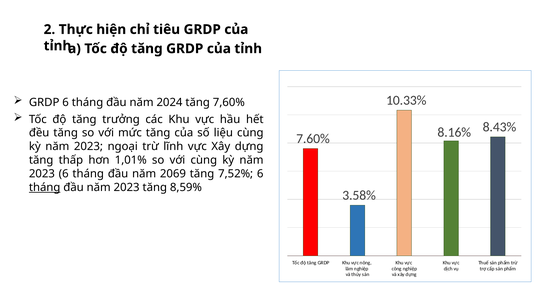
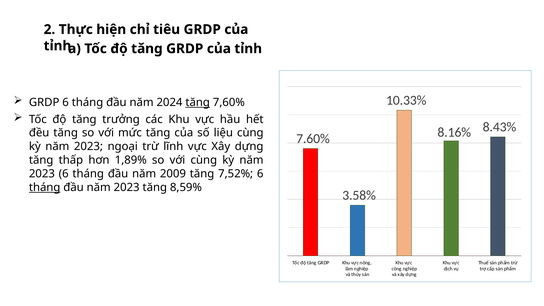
tăng at (198, 102) underline: none -> present
1,01%: 1,01% -> 1,89%
2069: 2069 -> 2009
